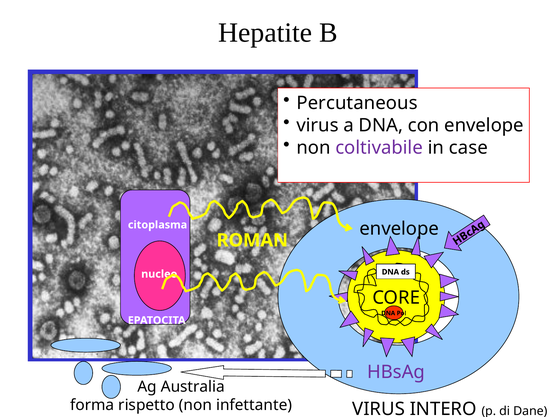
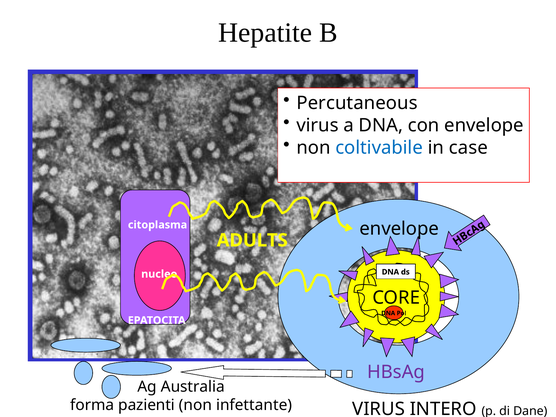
coltivabile colour: purple -> blue
ROMAN: ROMAN -> ADULTS
rispetto: rispetto -> pazienti
